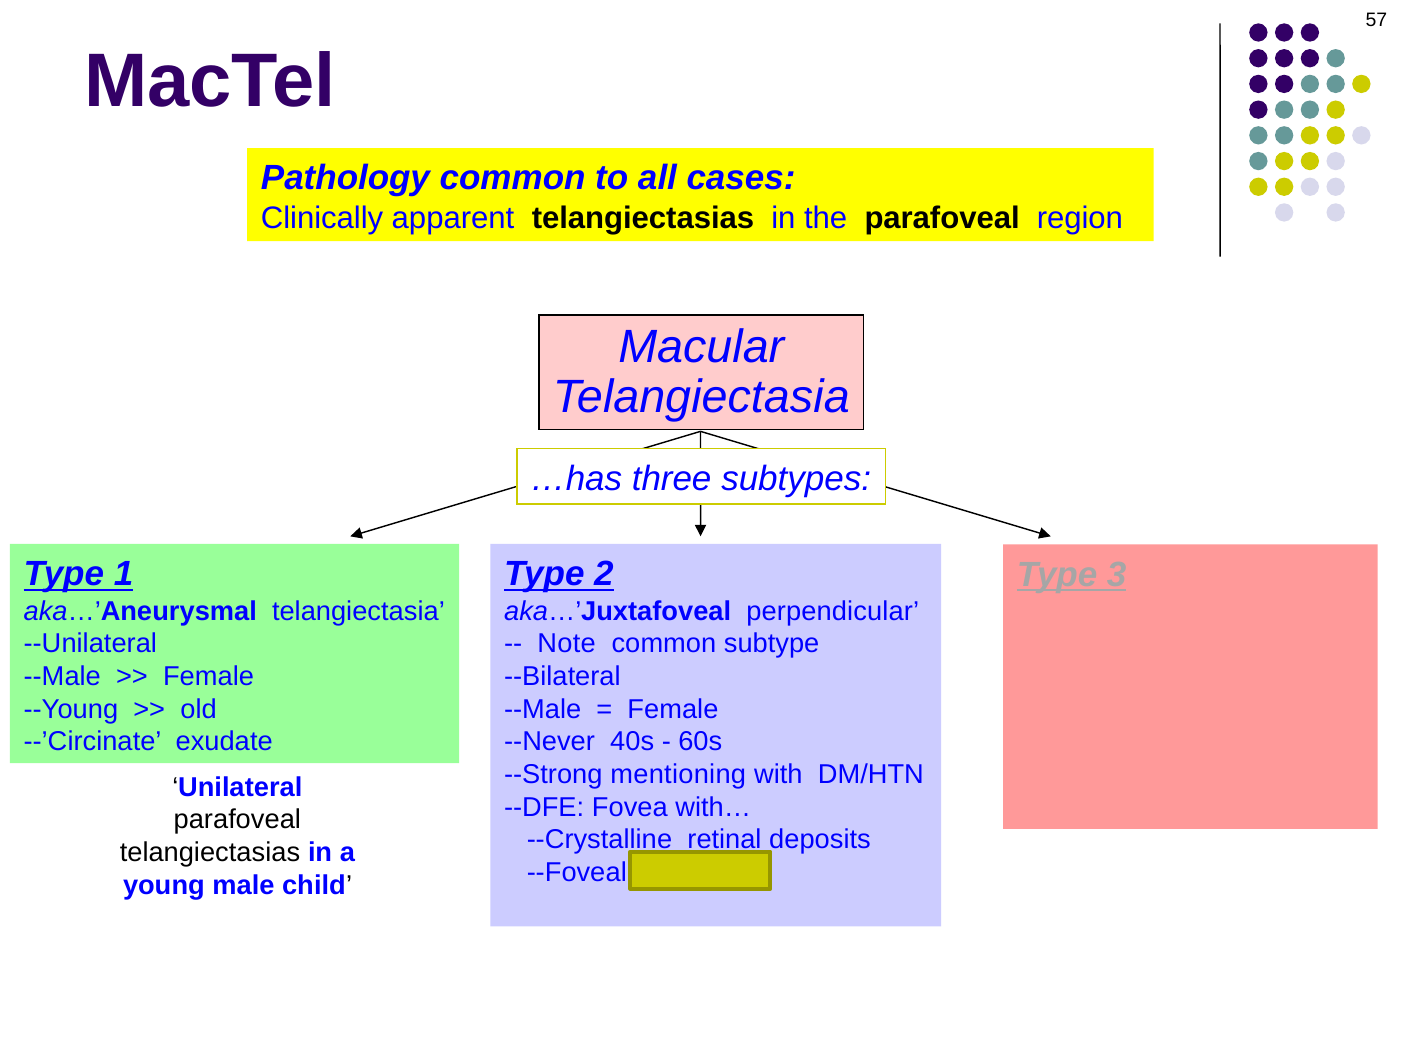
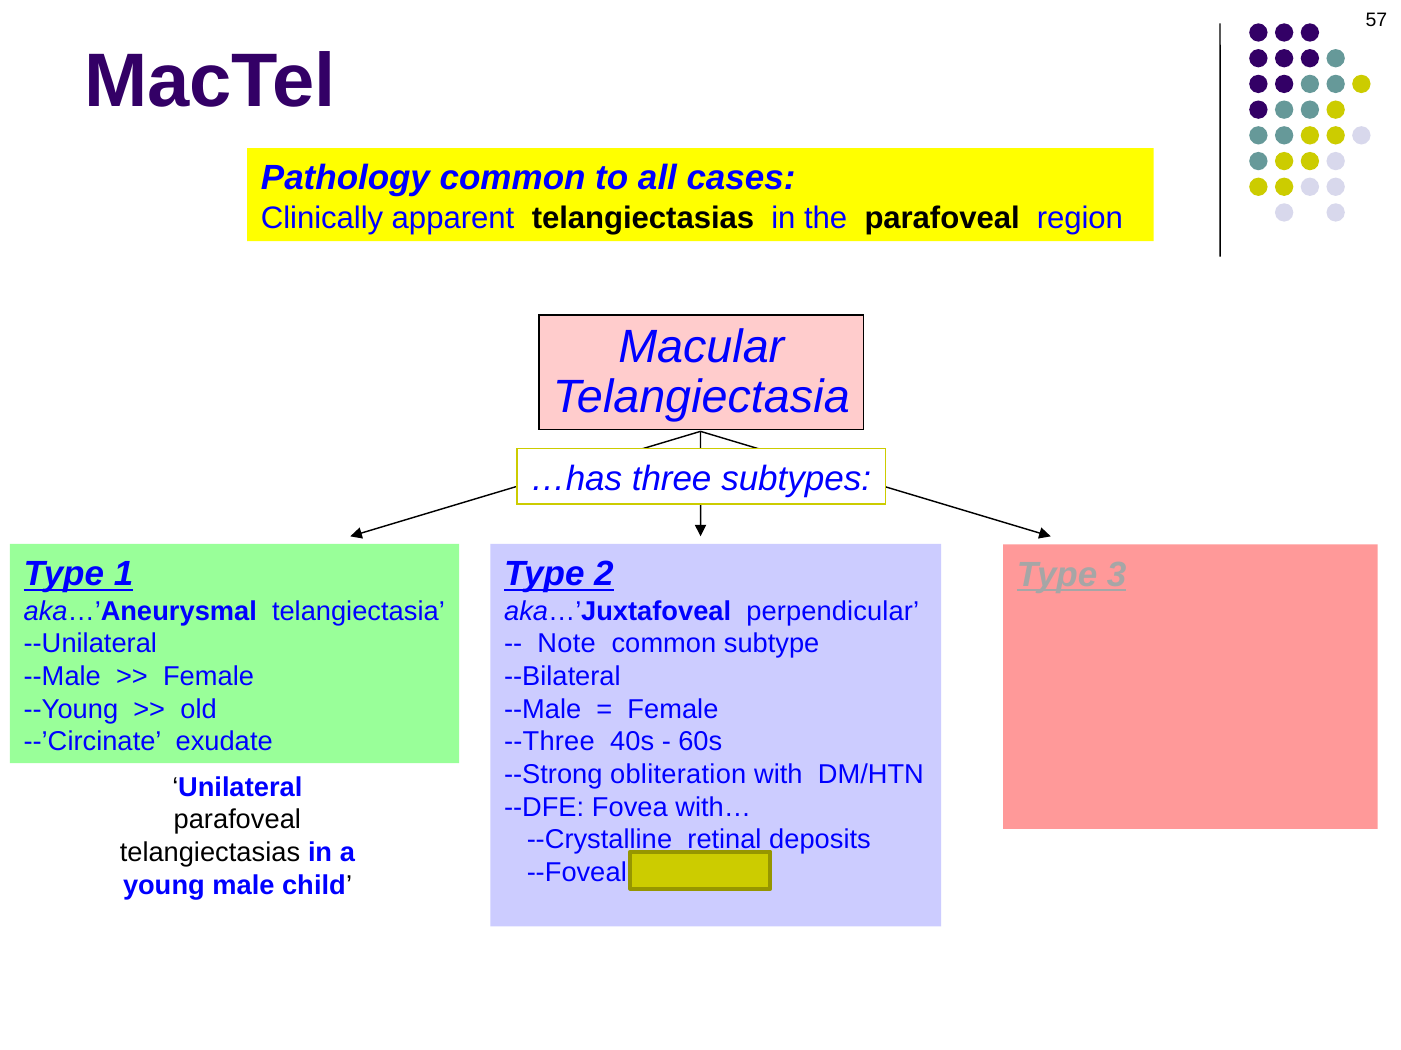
--Never: --Never -> --Three
mentioning: mentioning -> obliteration
